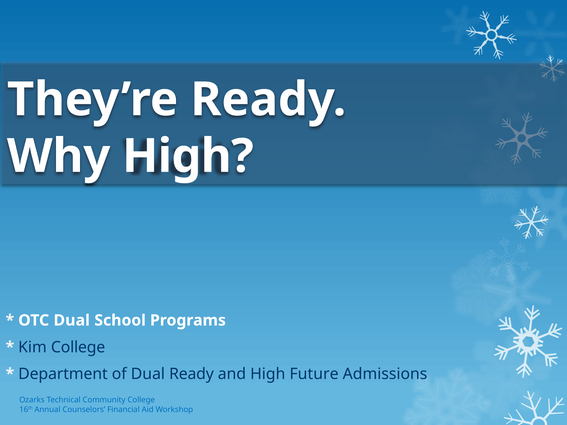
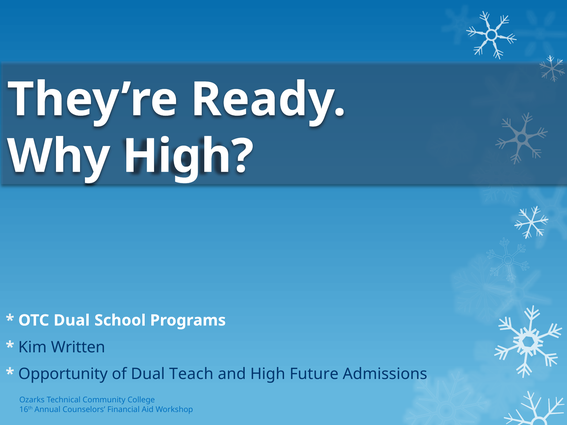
Kim College: College -> Written
Department: Department -> Opportunity
Dual Ready: Ready -> Teach
